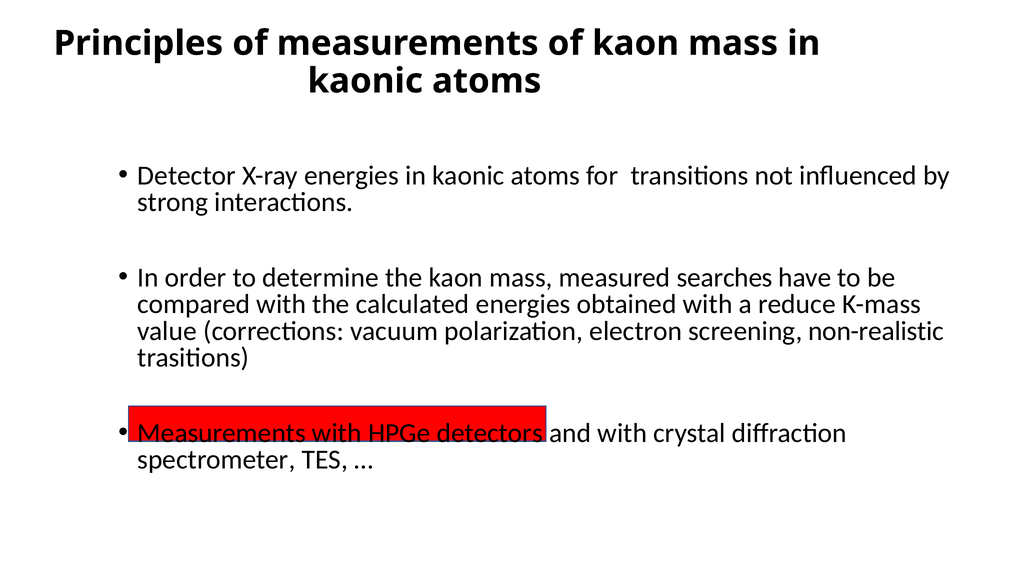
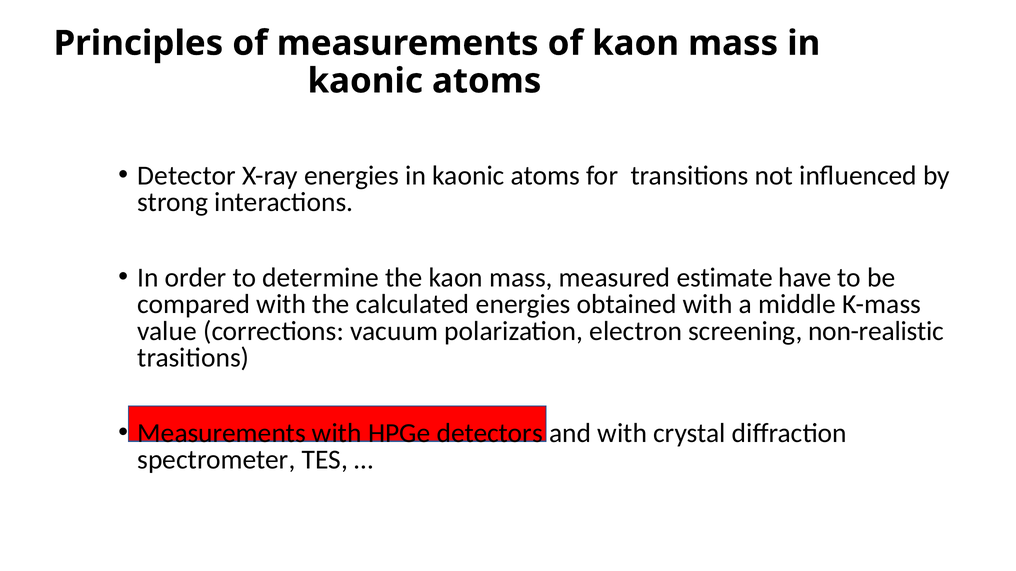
searches: searches -> estimate
reduce: reduce -> middle
